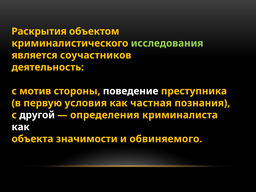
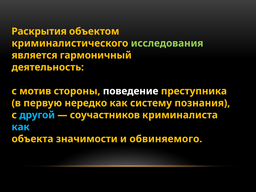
соучастников: соучастников -> гармоничный
условия: условия -> нередко
частная: частная -> систему
другой colour: white -> light blue
определения: определения -> соучастников
как at (21, 127) colour: white -> light blue
